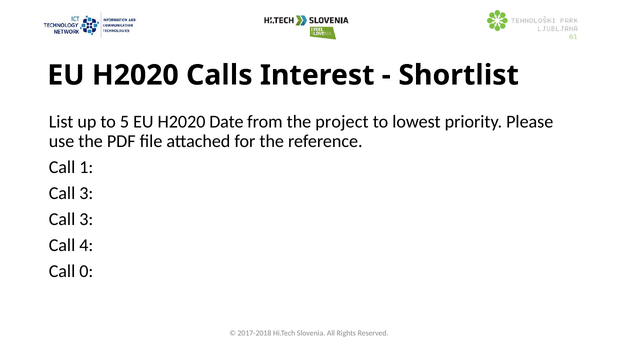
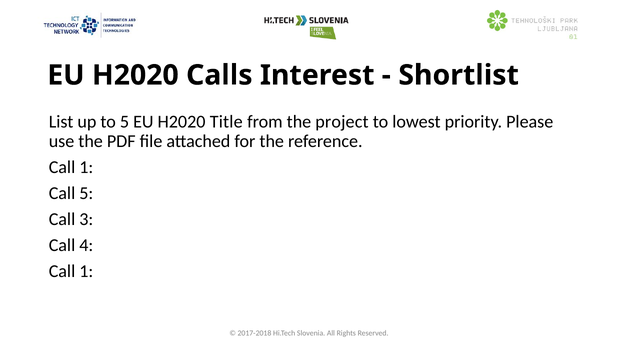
Date: Date -> Title
3 at (86, 193): 3 -> 5
0 at (86, 271): 0 -> 1
